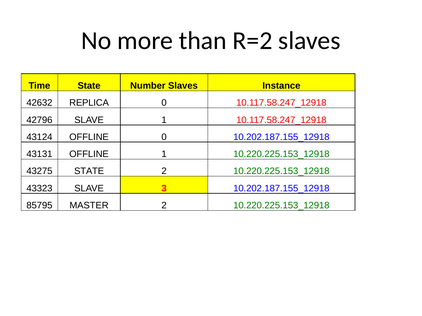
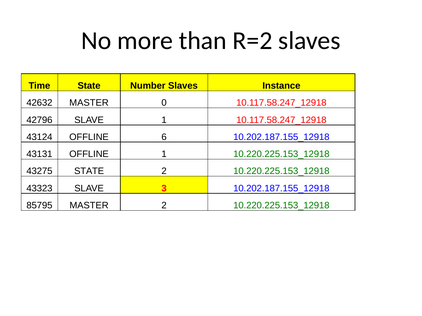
42632 REPLICA: REPLICA -> MASTER
OFFLINE 0: 0 -> 6
